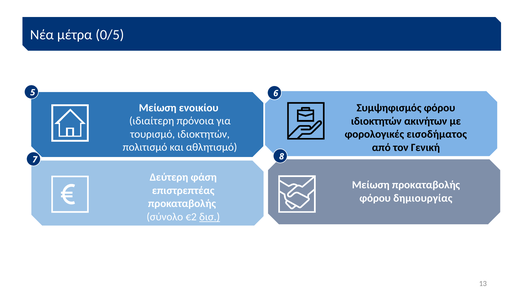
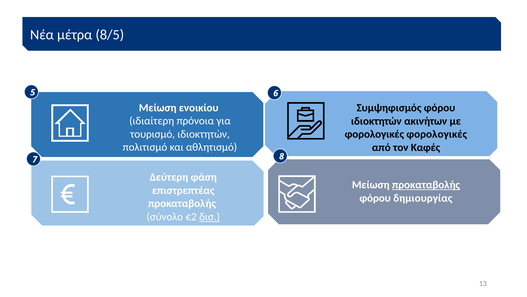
0/5: 0/5 -> 8/5
φορολογικές εισοδήματος: εισοδήματος -> φορολογικές
Γενική: Γενική -> Καφές
προκαταβολής at (426, 185) underline: none -> present
